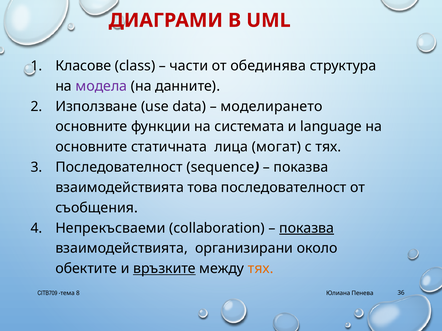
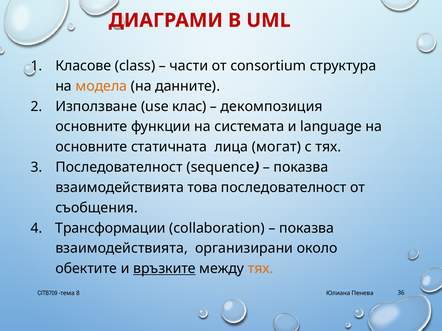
обединява: обединява -> consortium
модела colour: purple -> orange
data: data -> клас
моделирането: моделирането -> декомпозиция
Непрекъсваеми: Непрекъсваеми -> Трансформации
показва at (307, 228) underline: present -> none
